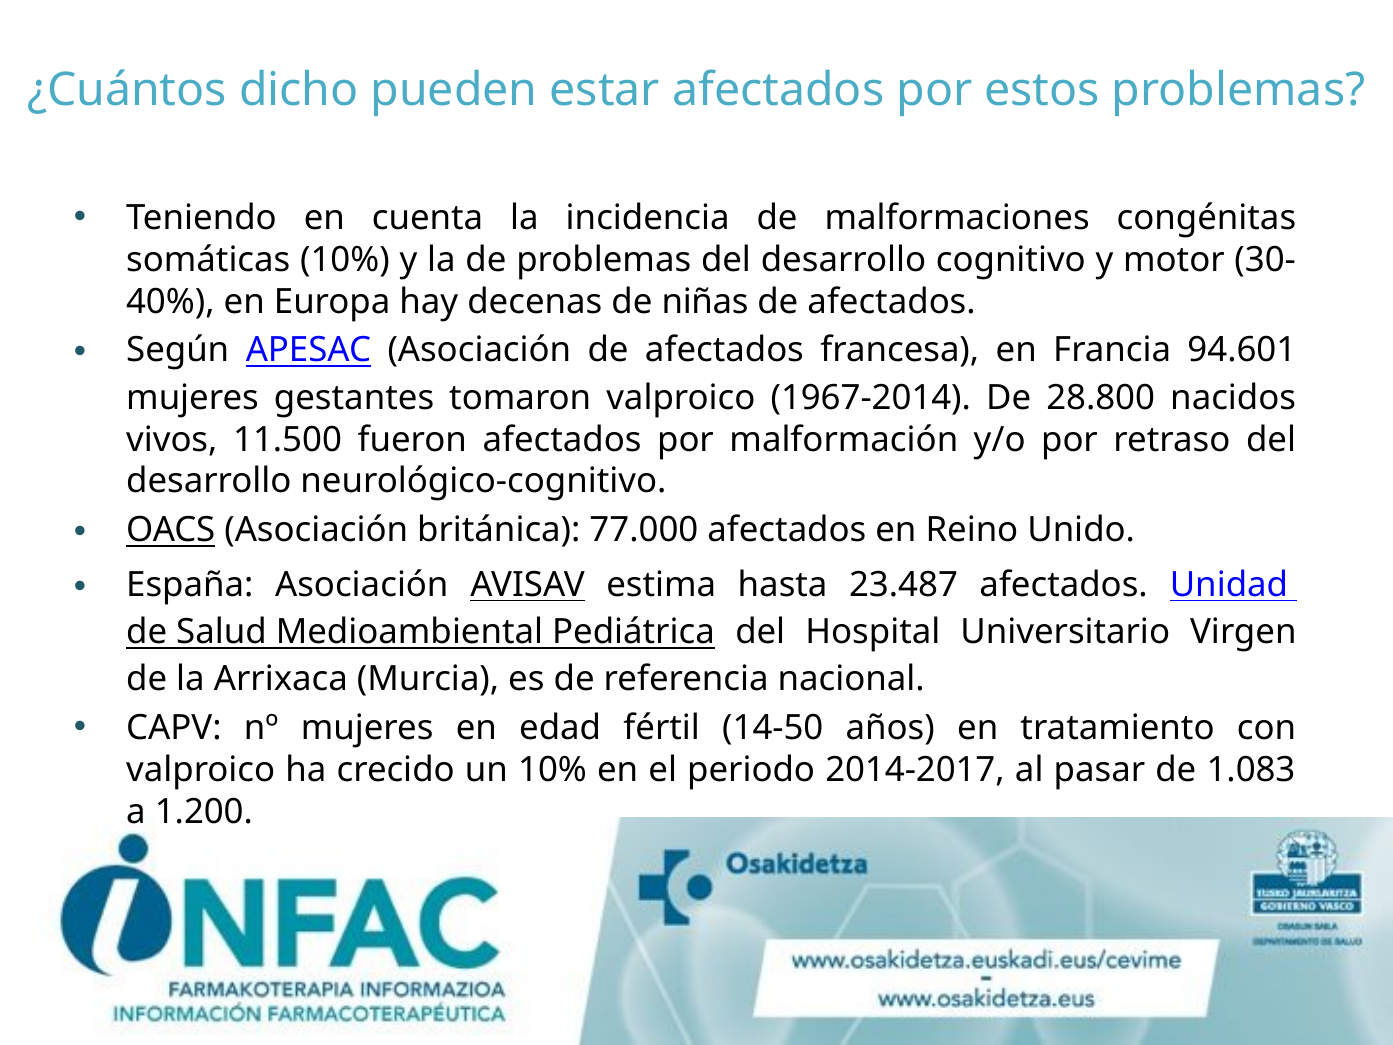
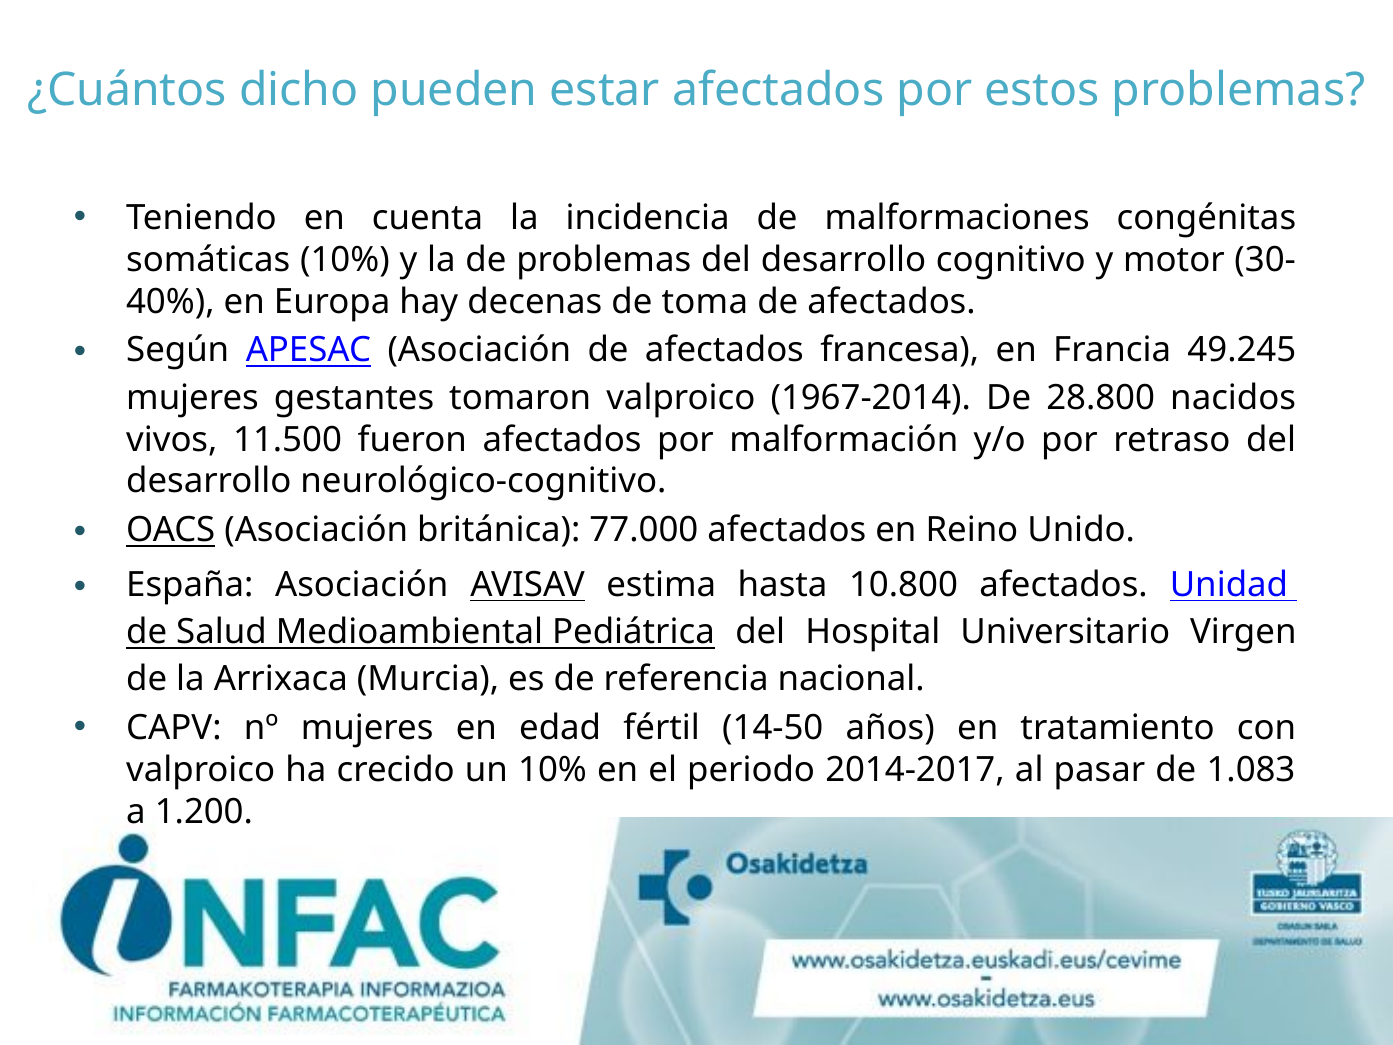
niñas: niñas -> toma
94.601: 94.601 -> 49.245
23.487: 23.487 -> 10.800
